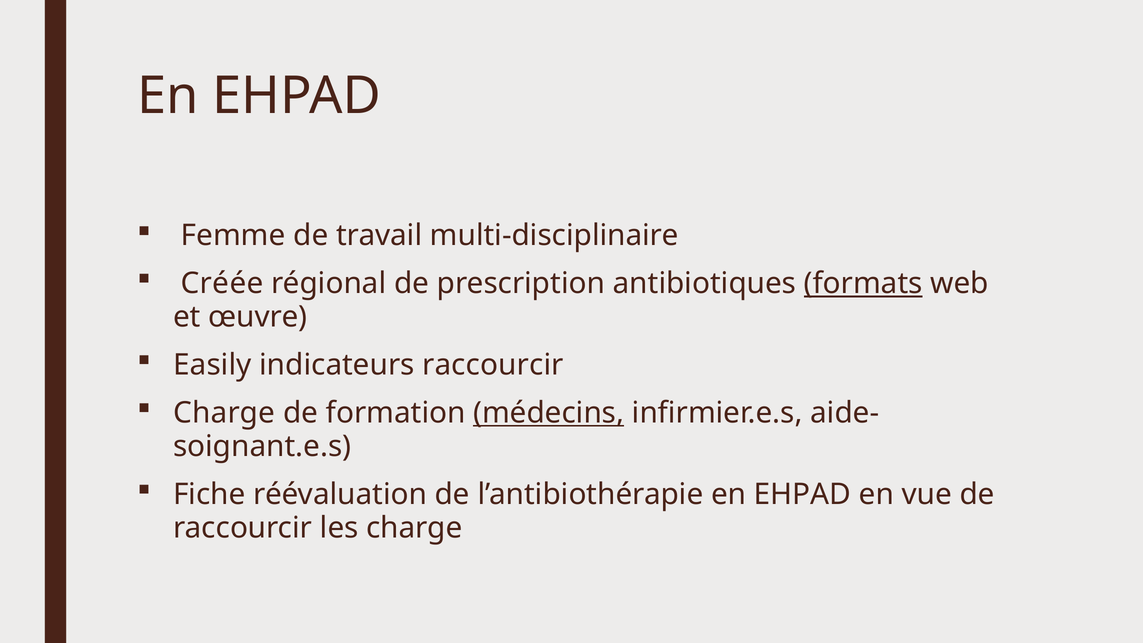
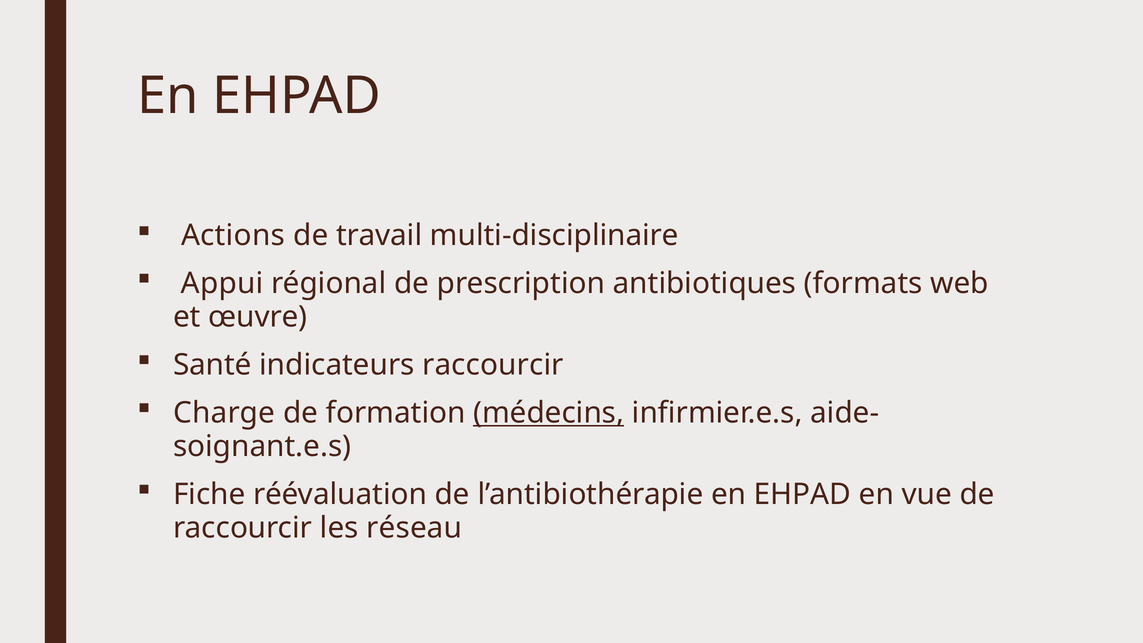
Femme: Femme -> Actions
Créée: Créée -> Appui
formats underline: present -> none
Easily: Easily -> Santé
les charge: charge -> réseau
